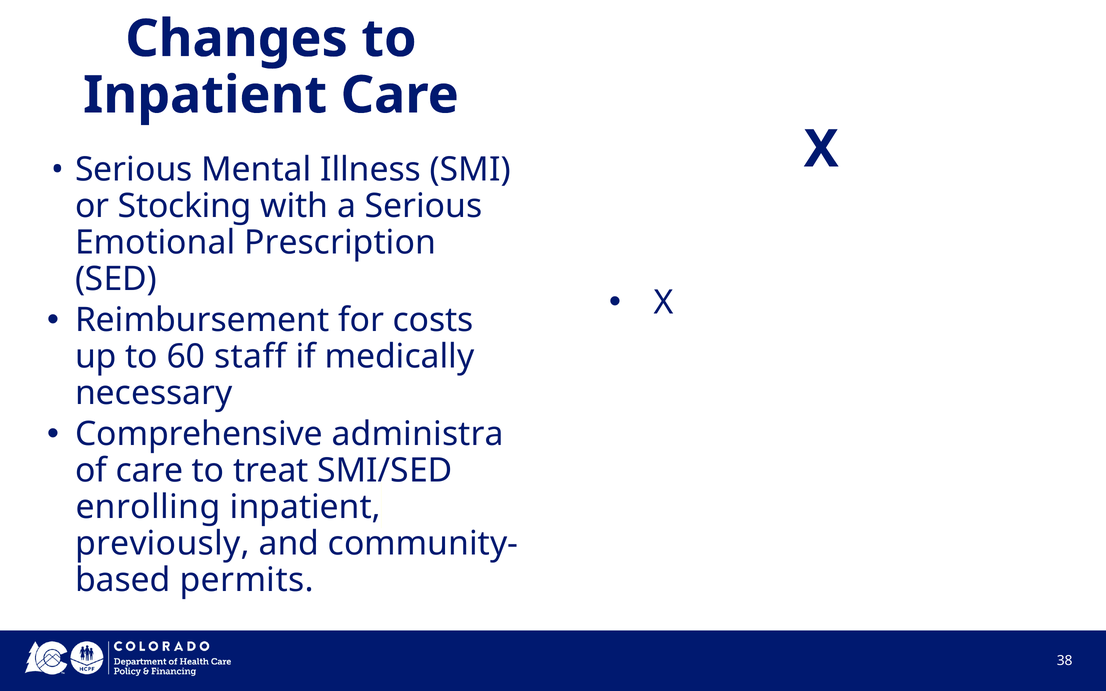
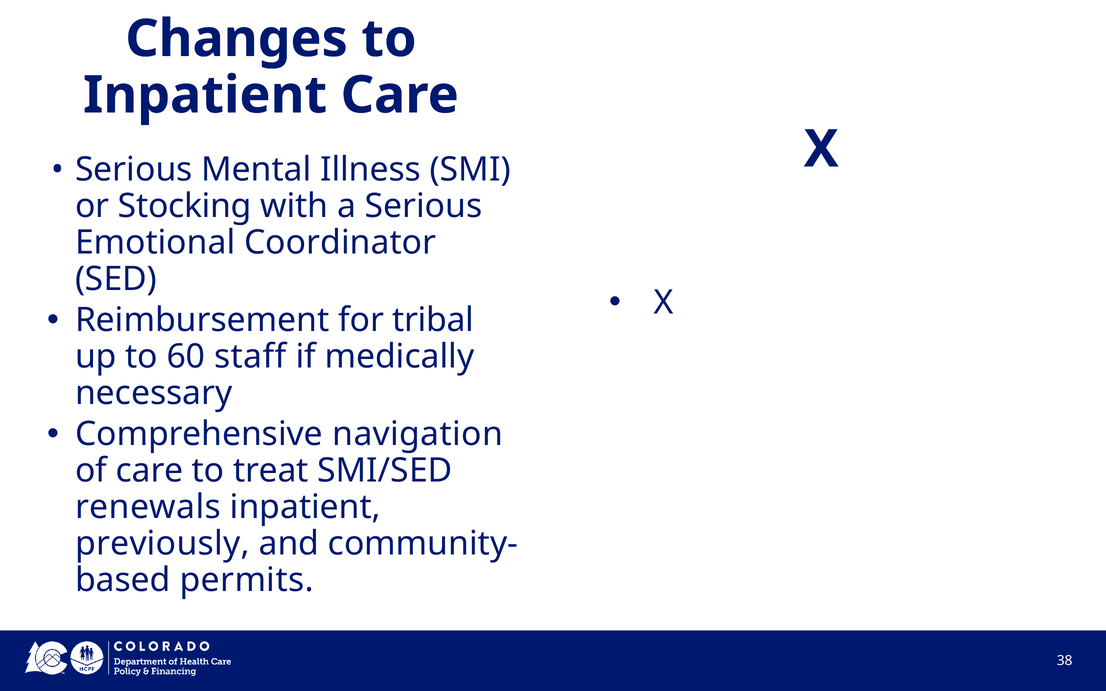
Prescription: Prescription -> Coordinator
costs: costs -> tribal
administra: administra -> navigation
enrolling: enrolling -> renewals
